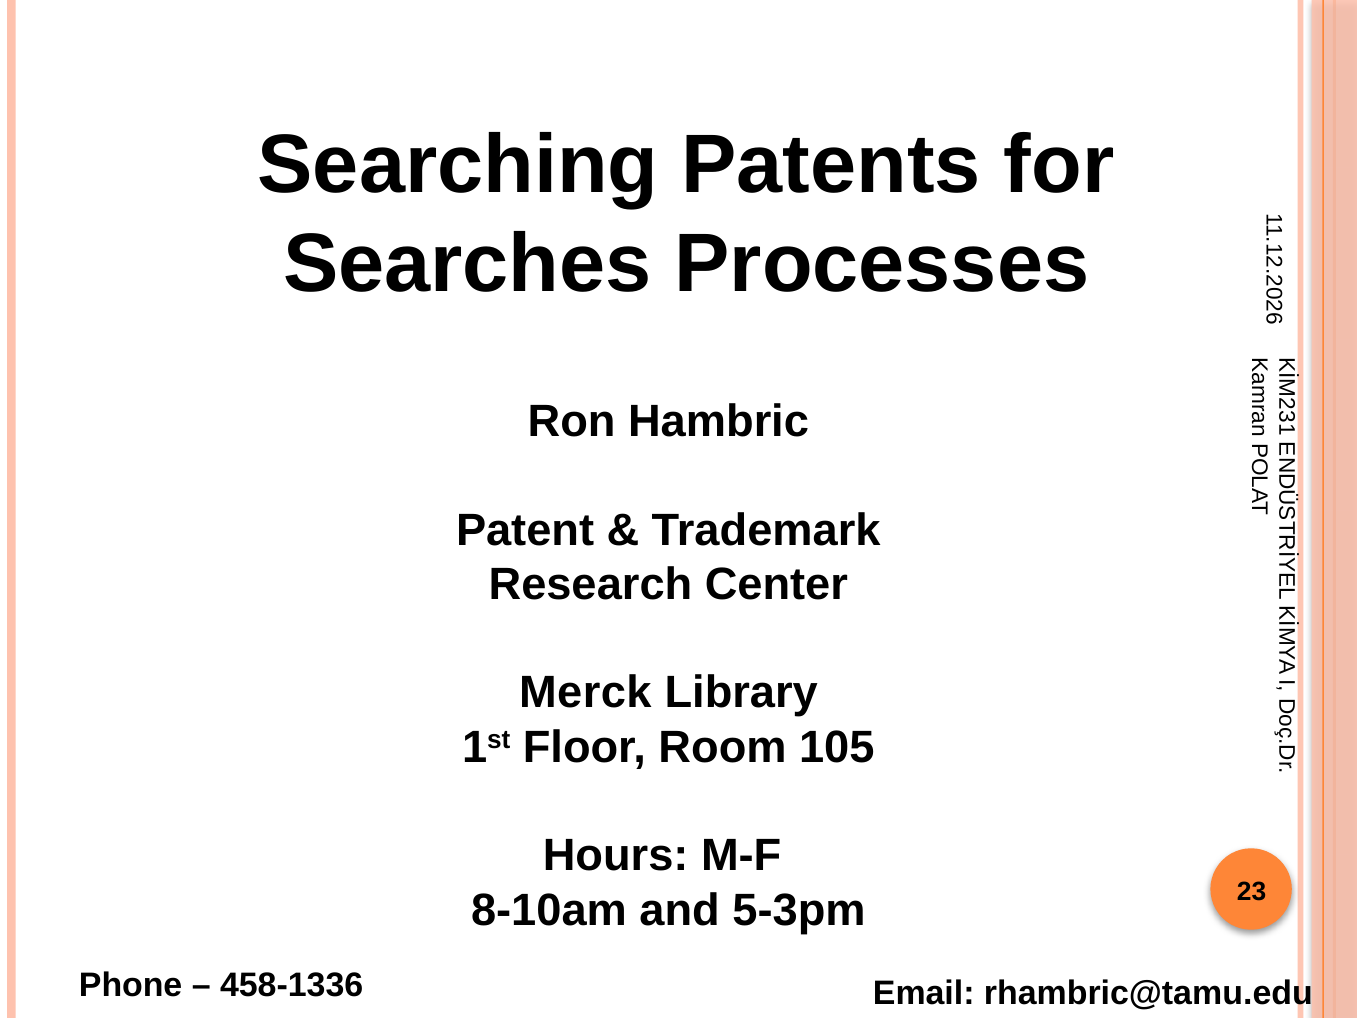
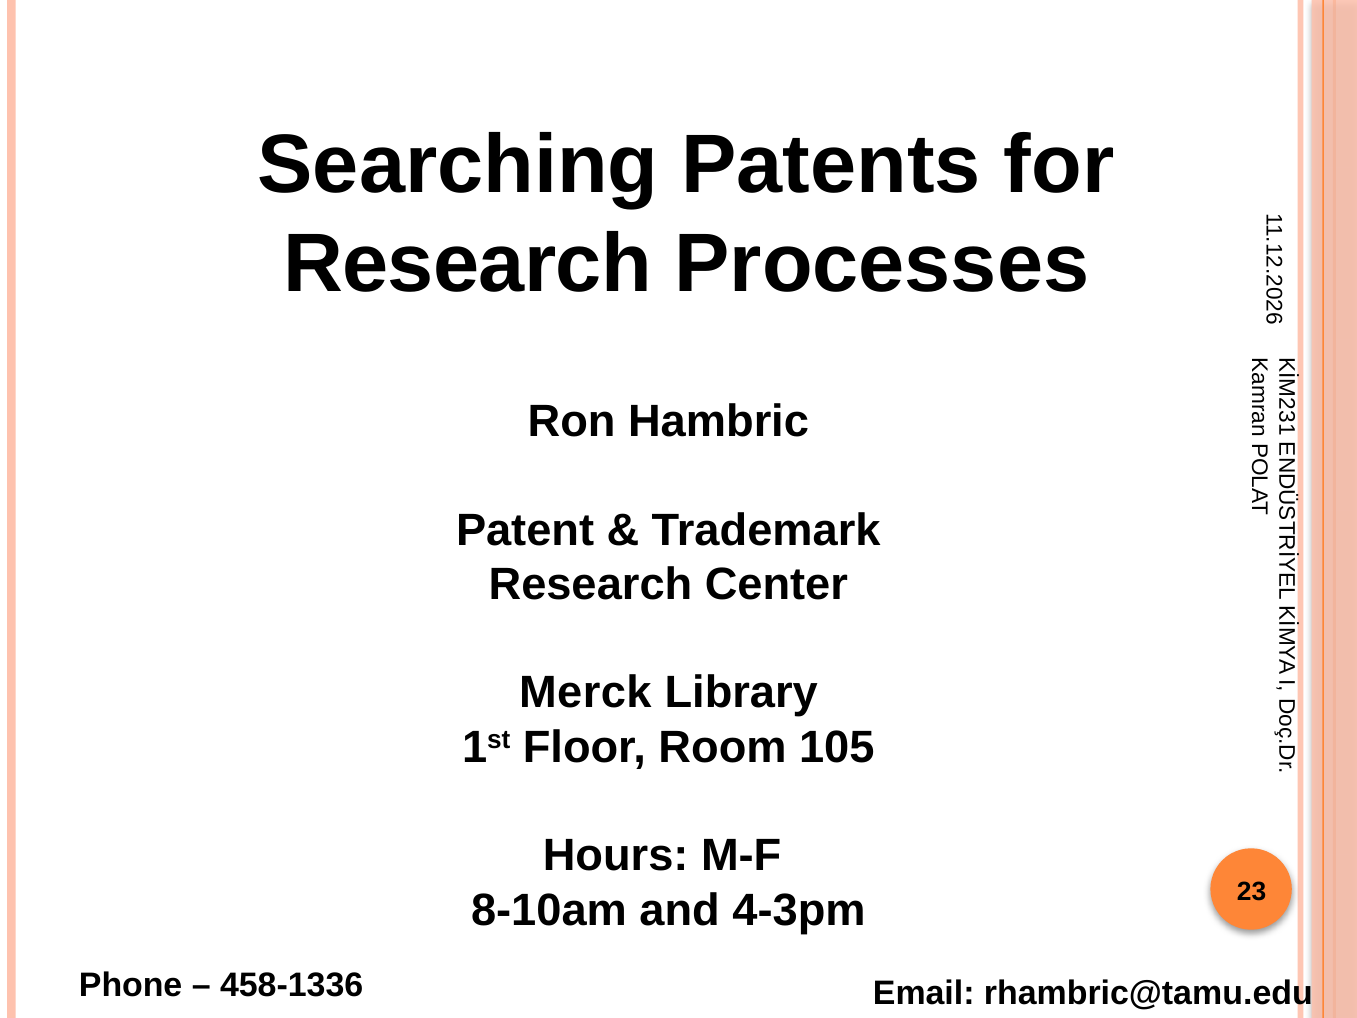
Searches at (467, 264): Searches -> Research
5-3pm: 5-3pm -> 4-3pm
